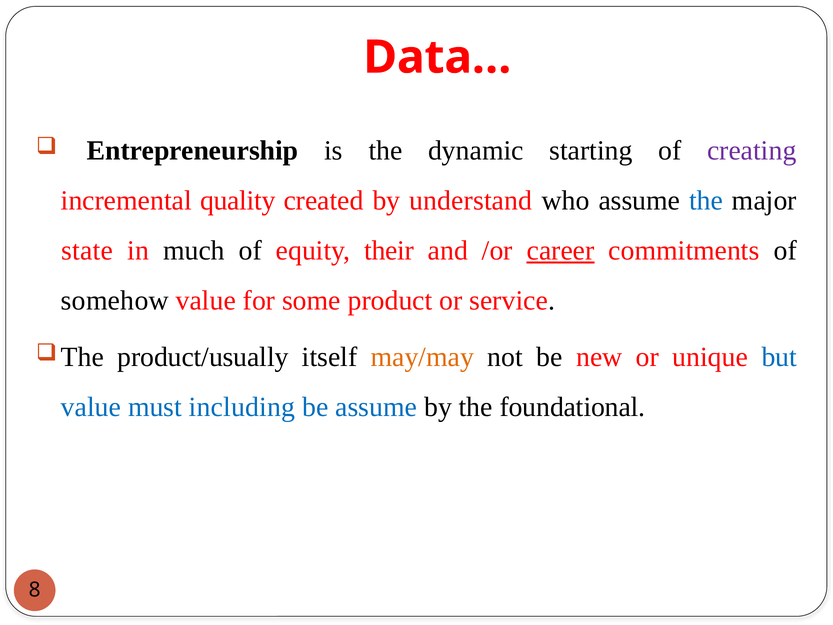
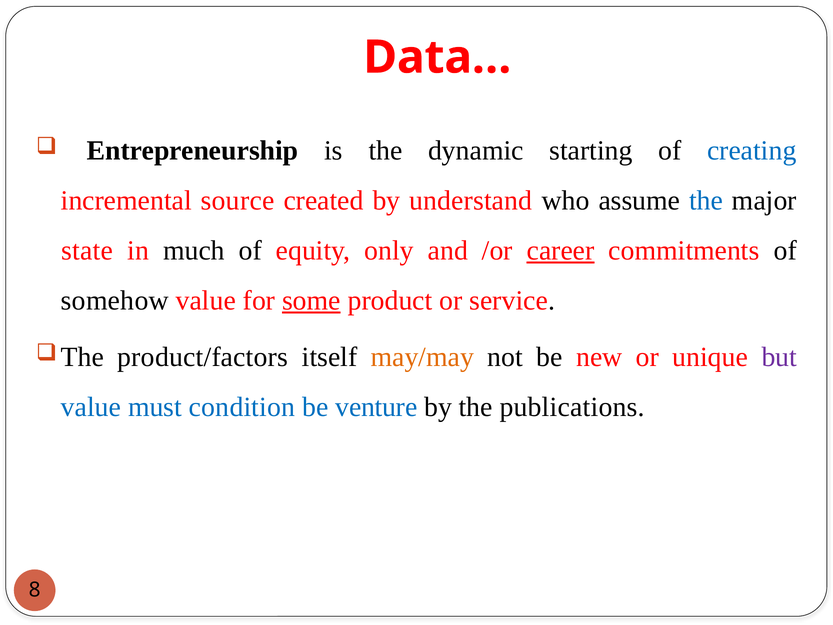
creating colour: purple -> blue
quality: quality -> source
their: their -> only
some underline: none -> present
product/usually: product/usually -> product/factors
but colour: blue -> purple
including: including -> condition
be assume: assume -> venture
foundational: foundational -> publications
